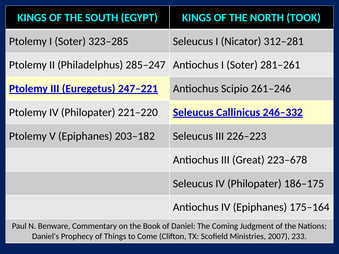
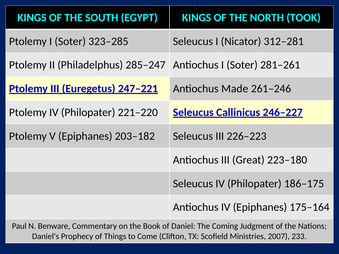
Scipio: Scipio -> Made
246–332: 246–332 -> 246–227
223–678: 223–678 -> 223–180
